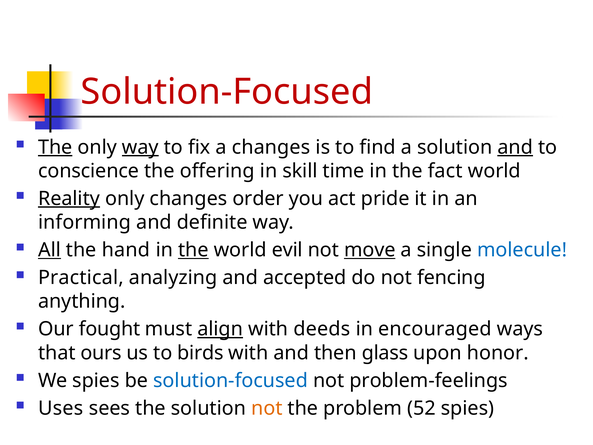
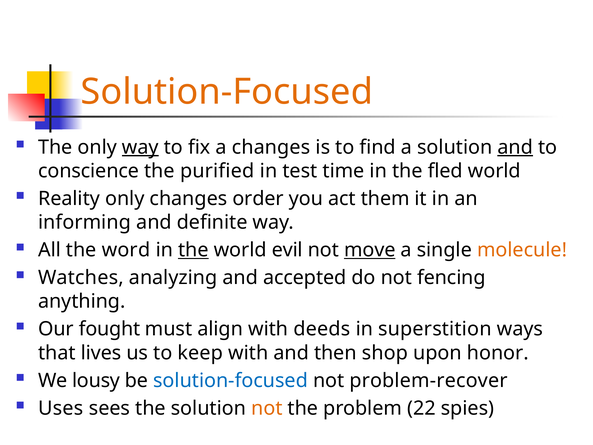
Solution-Focused at (227, 92) colour: red -> orange
The at (55, 147) underline: present -> none
offering: offering -> purified
skill: skill -> test
fact: fact -> fled
Reality underline: present -> none
pride: pride -> them
All underline: present -> none
hand: hand -> word
molecule colour: blue -> orange
Practical: Practical -> Watches
align underline: present -> none
encouraged: encouraged -> superstition
ours: ours -> lives
birds: birds -> keep
glass: glass -> shop
We spies: spies -> lousy
problem-feelings: problem-feelings -> problem-recover
52: 52 -> 22
